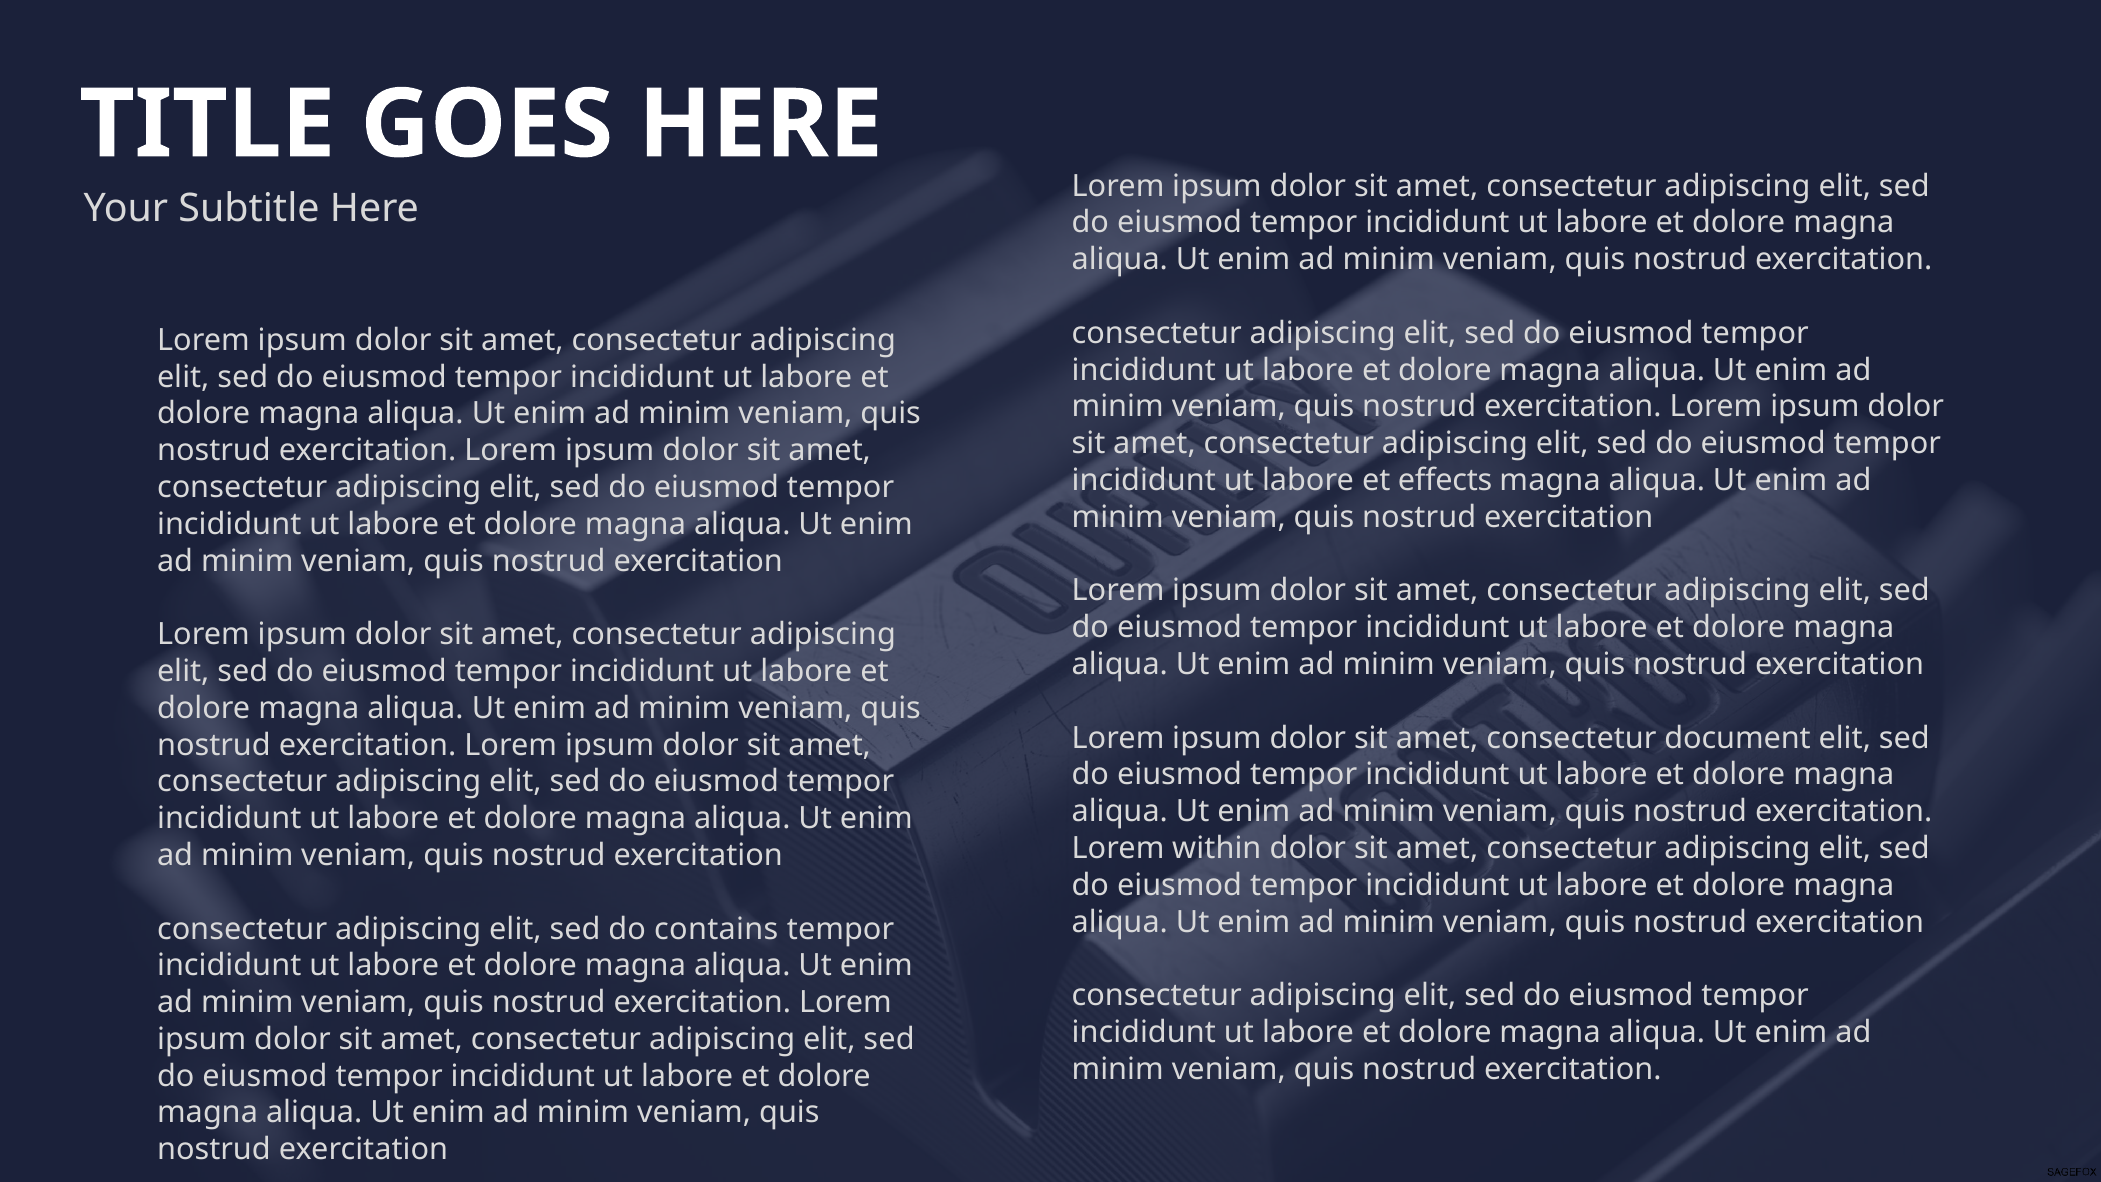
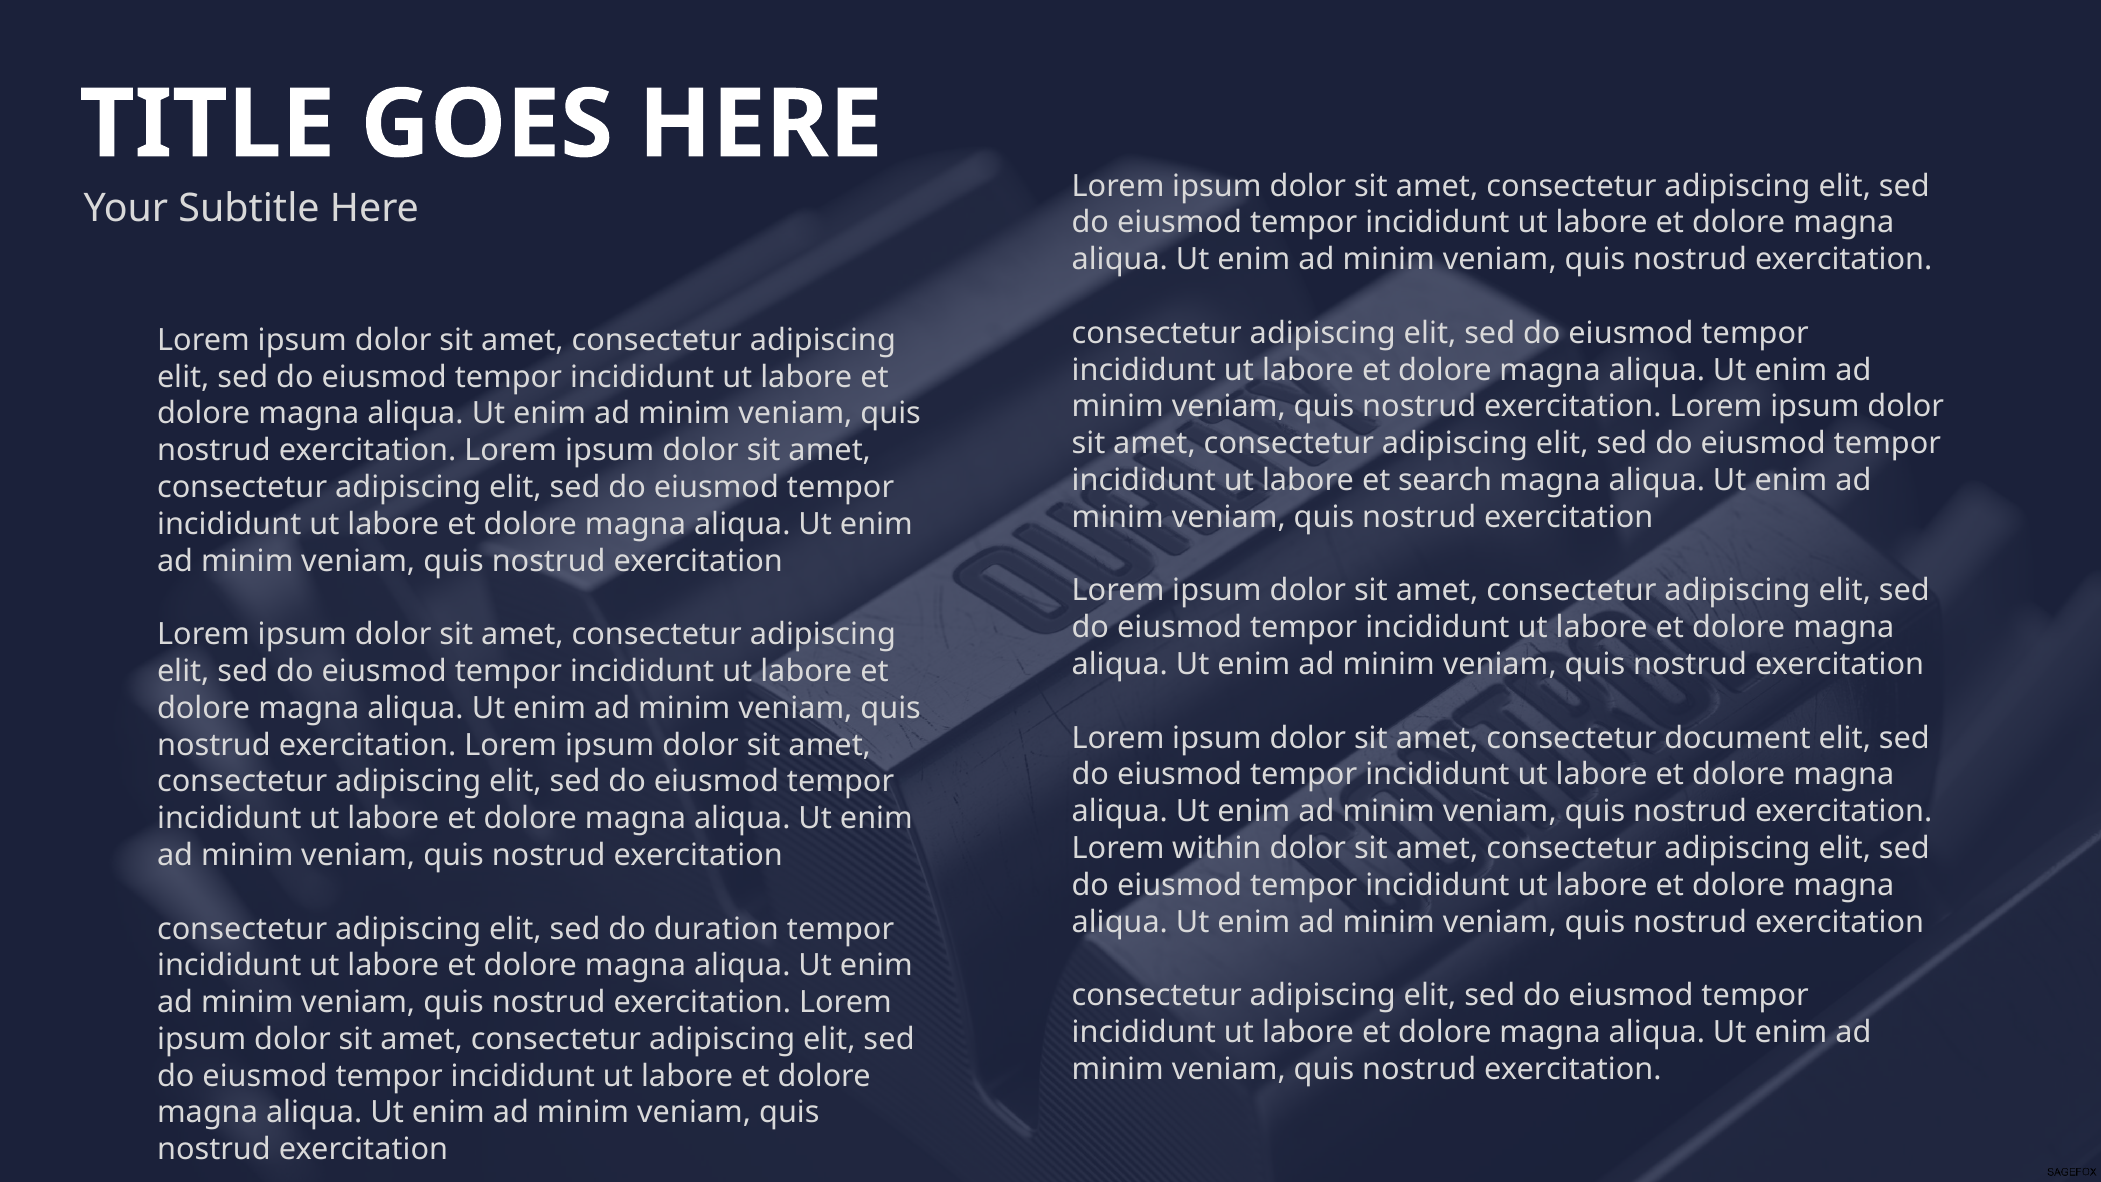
effects: effects -> search
contains: contains -> duration
